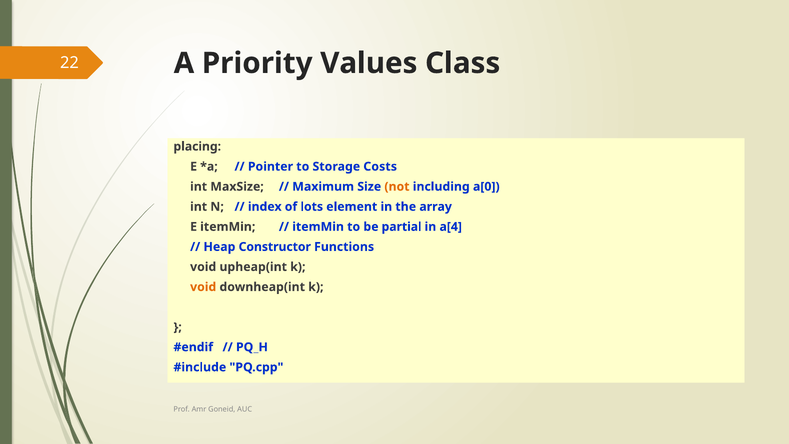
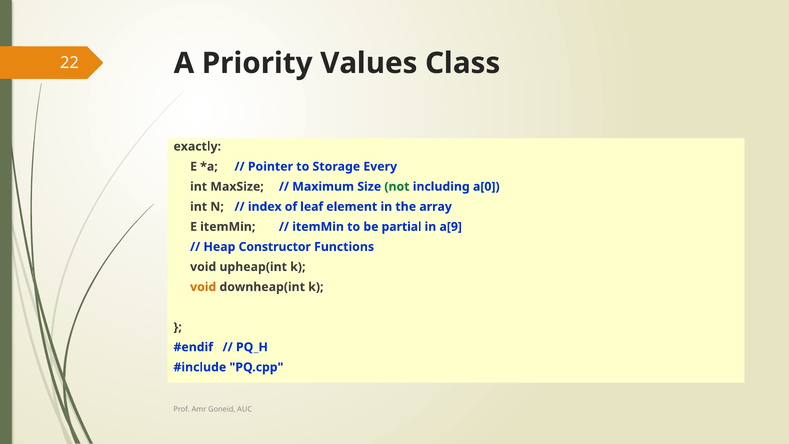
placing: placing -> exactly
Costs: Costs -> Every
not colour: orange -> green
lots: lots -> leaf
a[4: a[4 -> a[9
